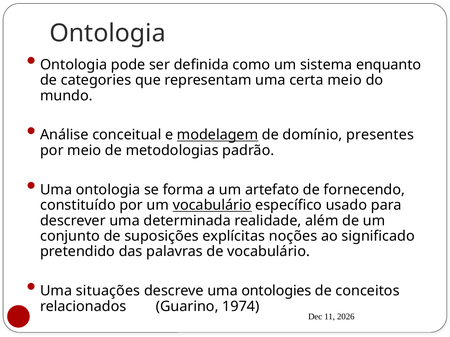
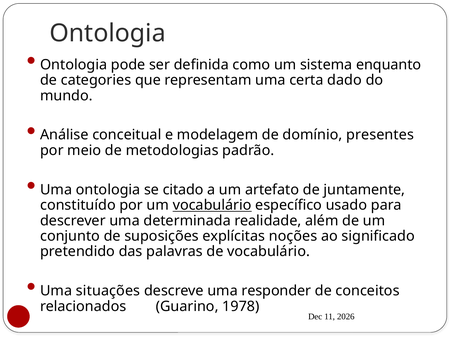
certa meio: meio -> dado
modelagem underline: present -> none
forma: forma -> citado
fornecendo: fornecendo -> juntamente
ontologies: ontologies -> responder
1974: 1974 -> 1978
